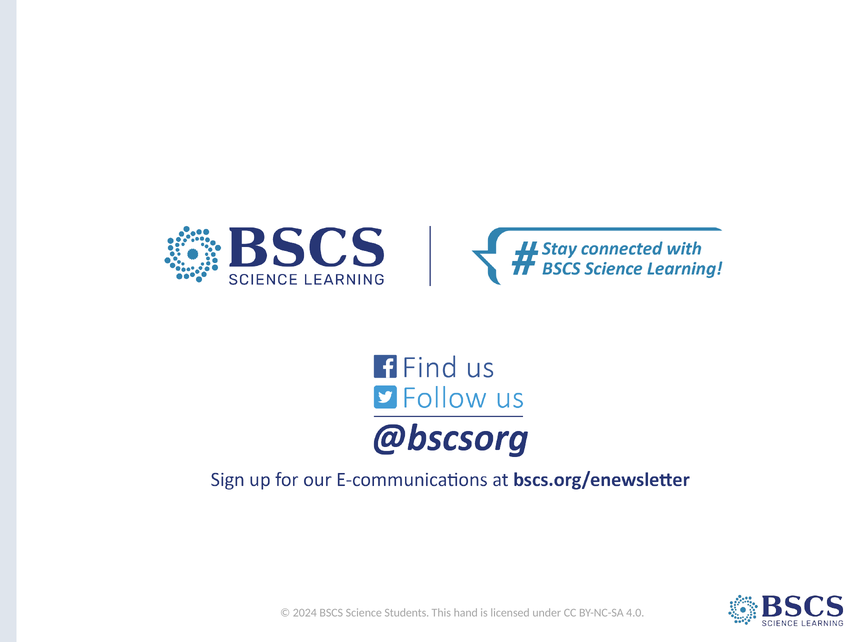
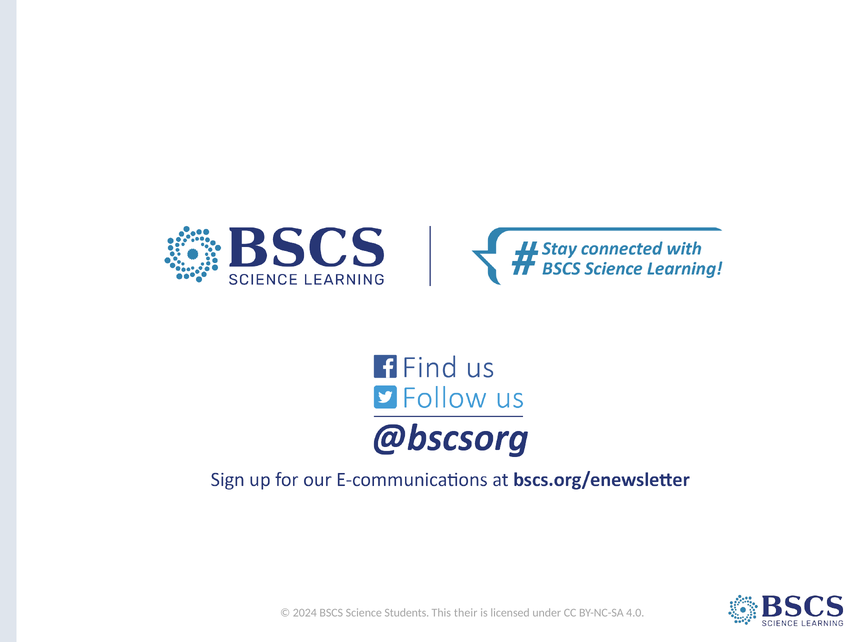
hand: hand -> their
